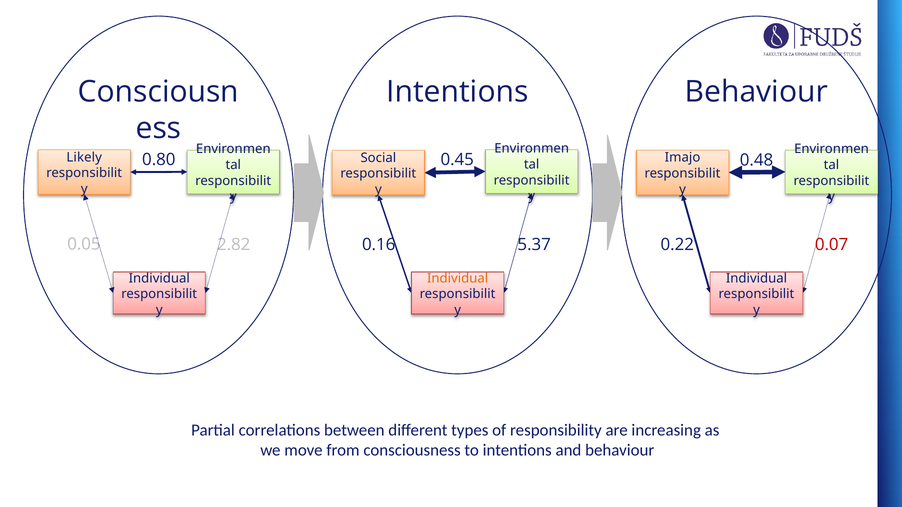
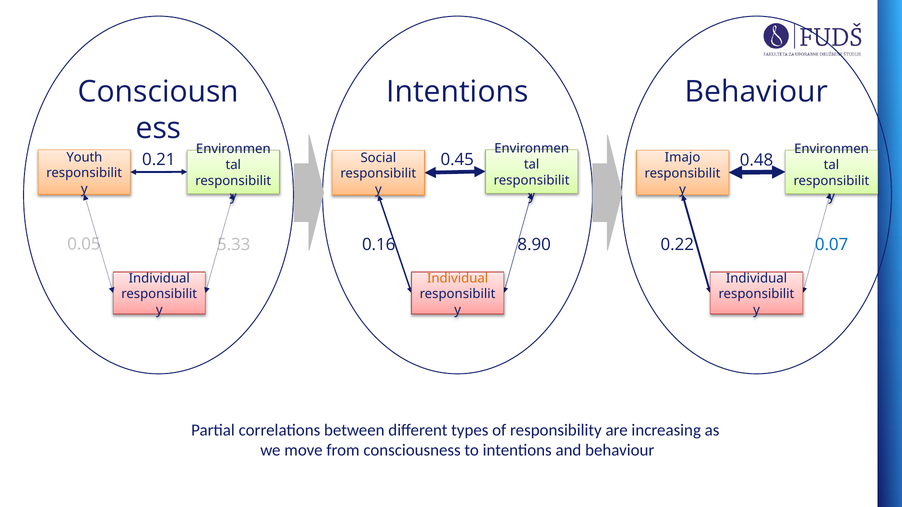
Likely: Likely -> Youth
0.80: 0.80 -> 0.21
2.82: 2.82 -> 5.33
5.37: 5.37 -> 8.90
0.07 colour: red -> blue
